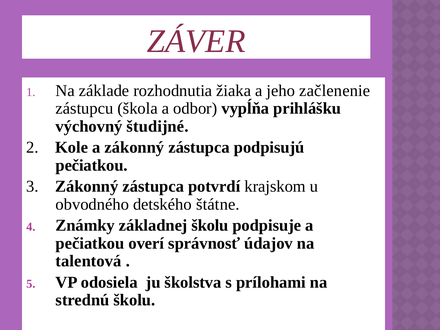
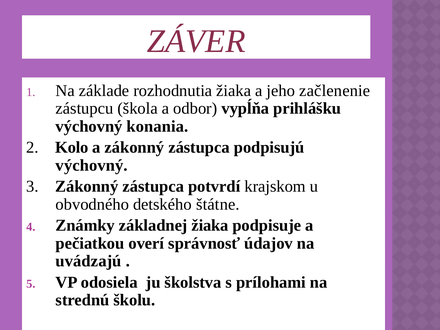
študijné: študijné -> konania
Kole: Kole -> Kolo
pečiatkou at (92, 165): pečiatkou -> výchovný
základnej školu: školu -> žiaka
talentová: talentová -> uvádzajú
